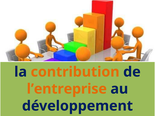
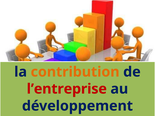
l’entreprise colour: orange -> red
